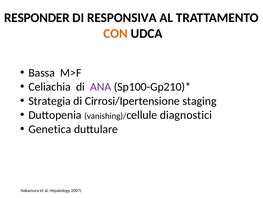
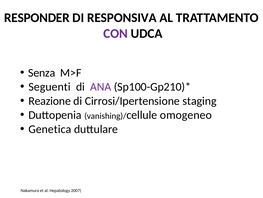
CON colour: orange -> purple
Bassa: Bassa -> Senza
Celiachia: Celiachia -> Seguenti
Strategia: Strategia -> Reazione
diagnostici: diagnostici -> omogeneo
